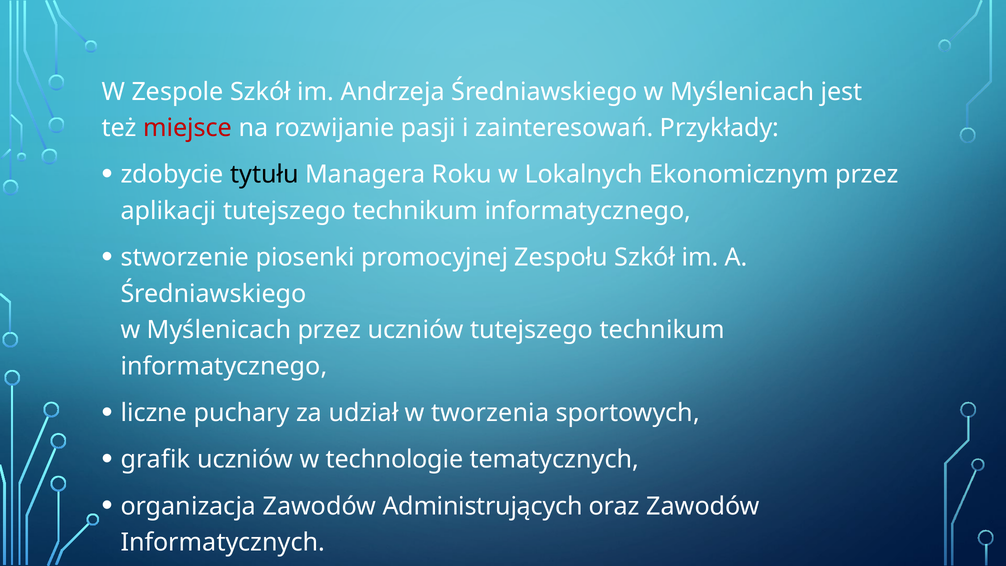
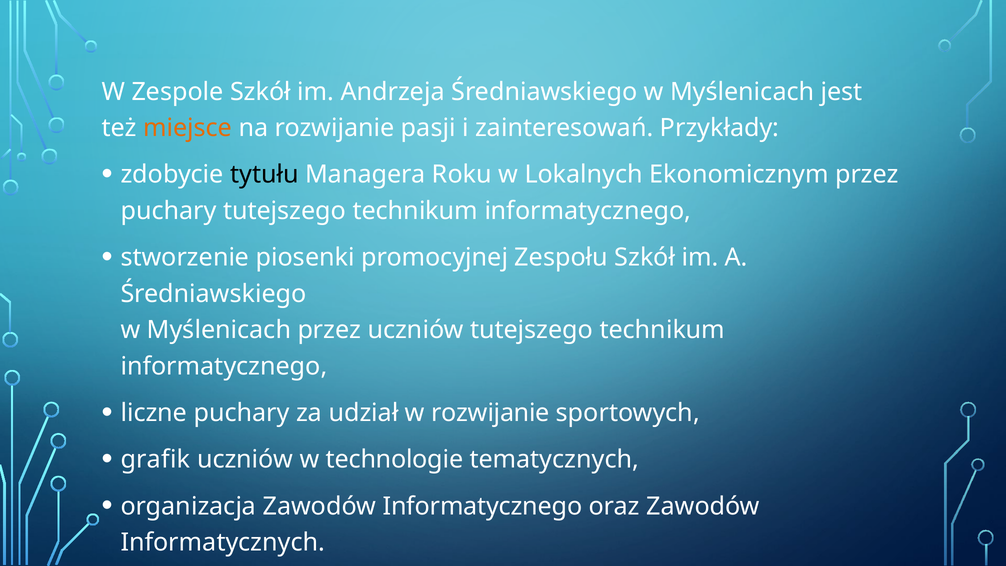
miejsce colour: red -> orange
aplikacji at (168, 211): aplikacji -> puchary
w tworzenia: tworzenia -> rozwijanie
Zawodów Administrujących: Administrujących -> Informatycznego
